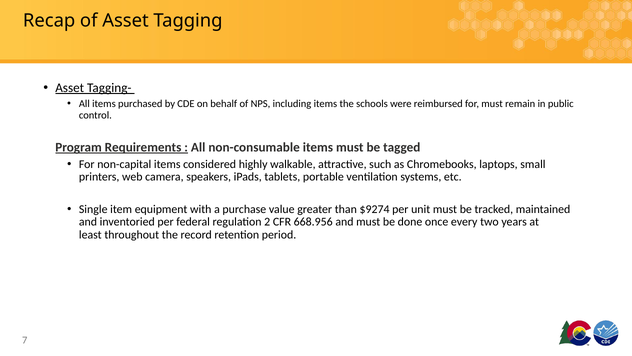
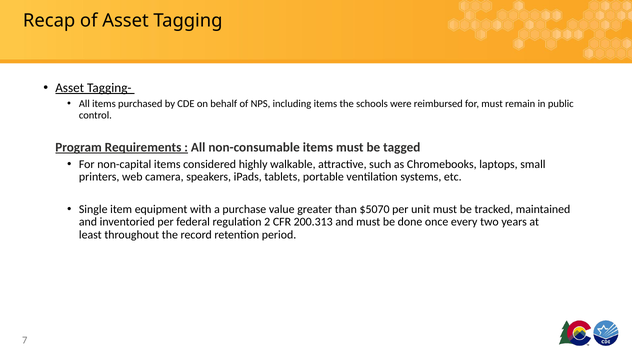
$9274: $9274 -> $5070
668.956: 668.956 -> 200.313
